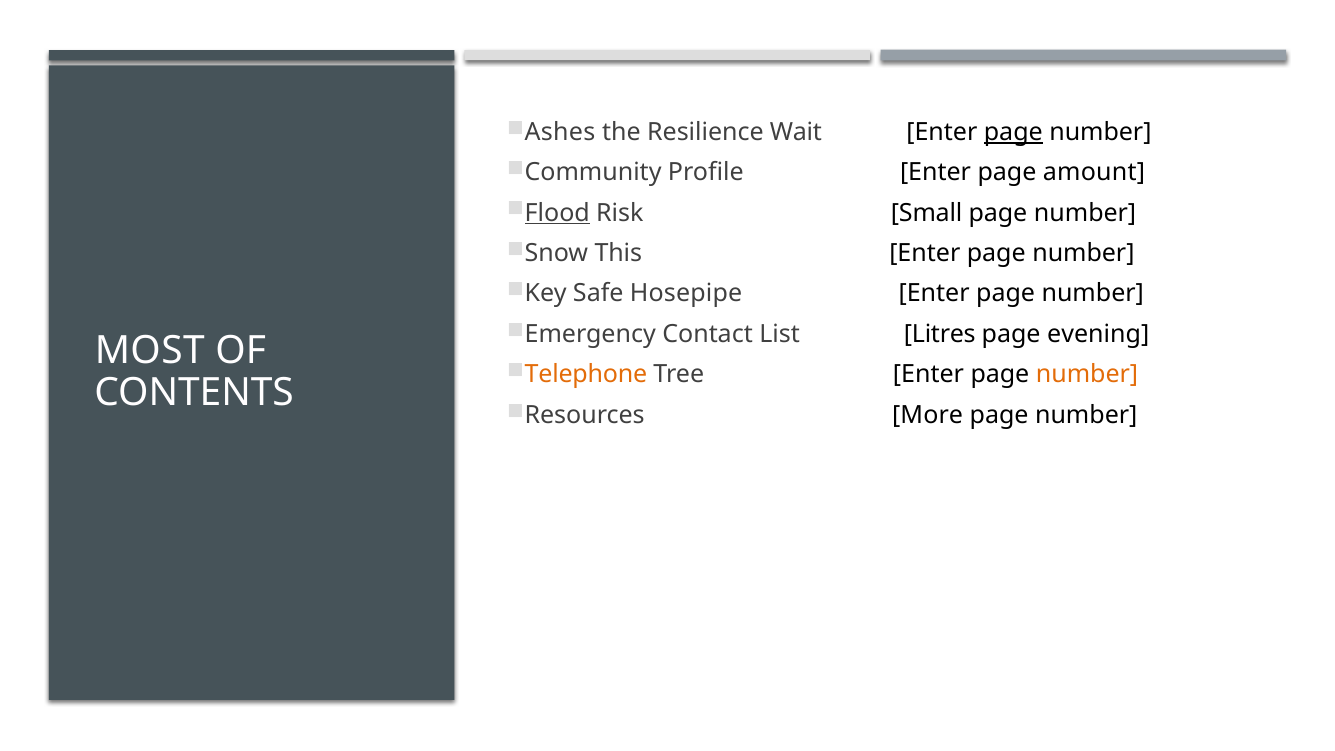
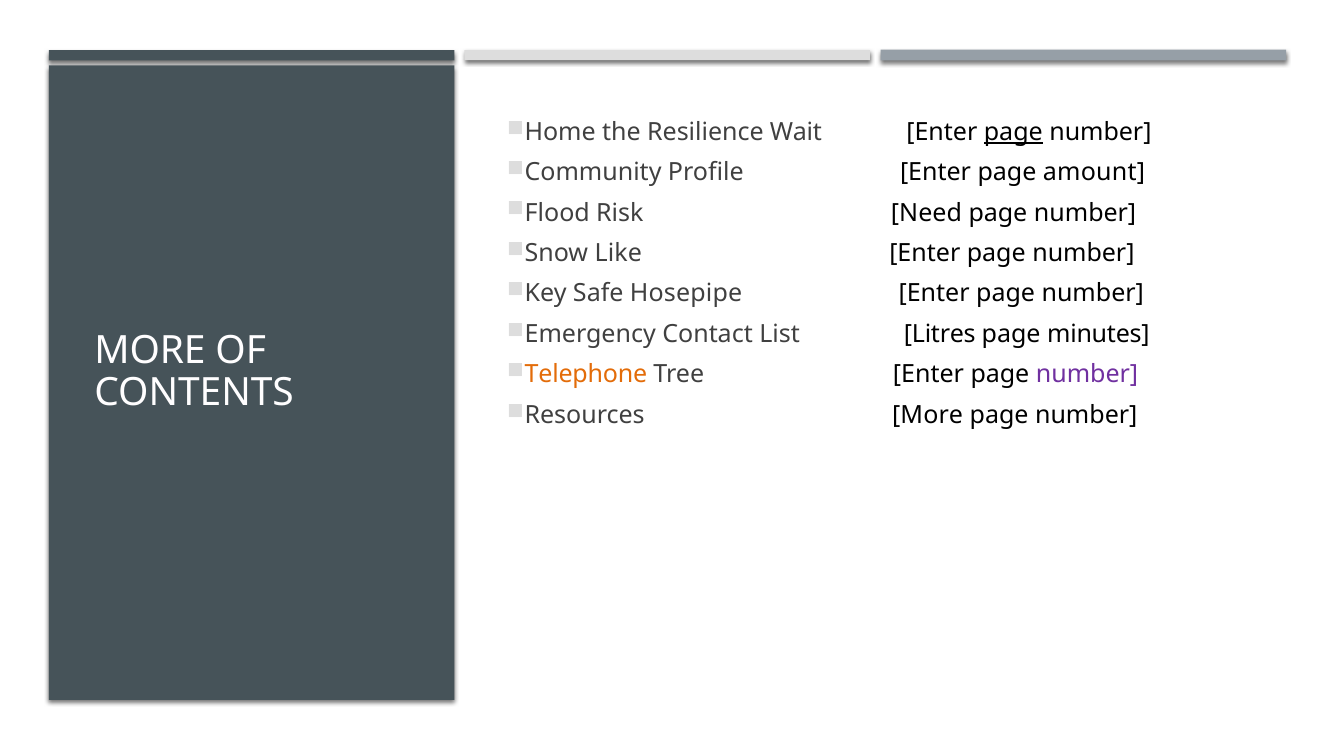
Ashes: Ashes -> Home
Flood underline: present -> none
Small: Small -> Need
This: This -> Like
evening: evening -> minutes
MOST at (150, 350): MOST -> MORE
number at (1087, 374) colour: orange -> purple
